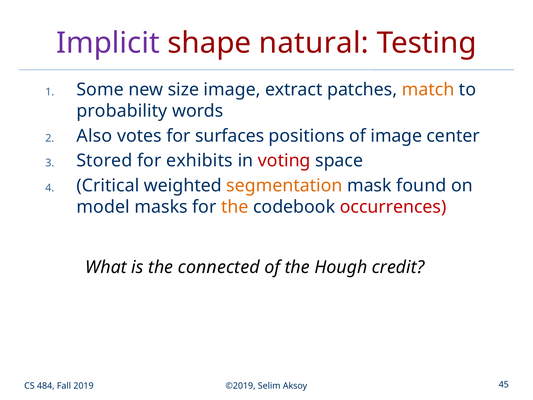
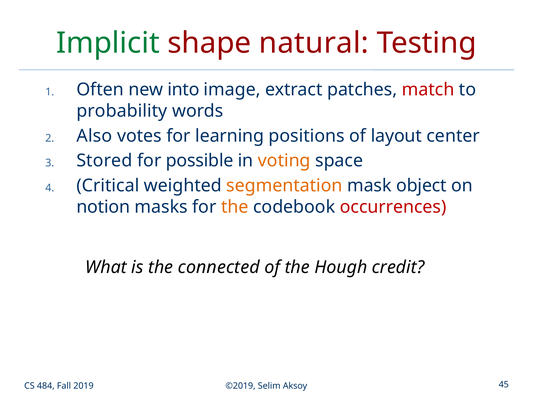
Implicit colour: purple -> green
Some: Some -> Often
size: size -> into
match colour: orange -> red
surfaces: surfaces -> learning
of image: image -> layout
exhibits: exhibits -> possible
voting colour: red -> orange
found: found -> object
model: model -> notion
